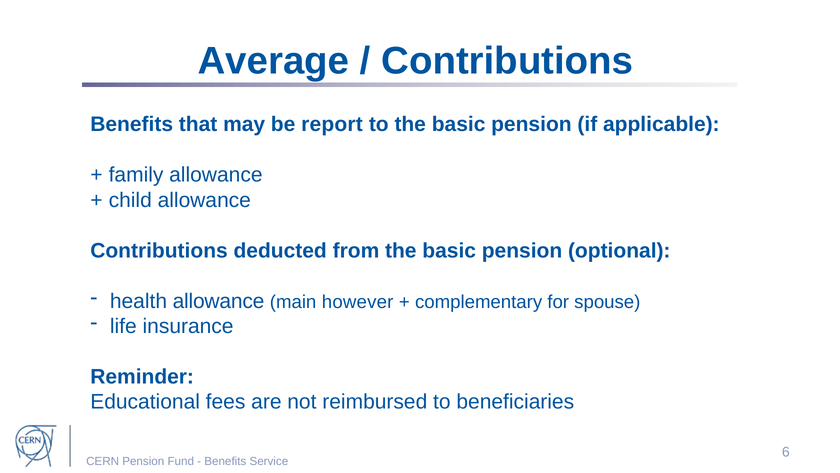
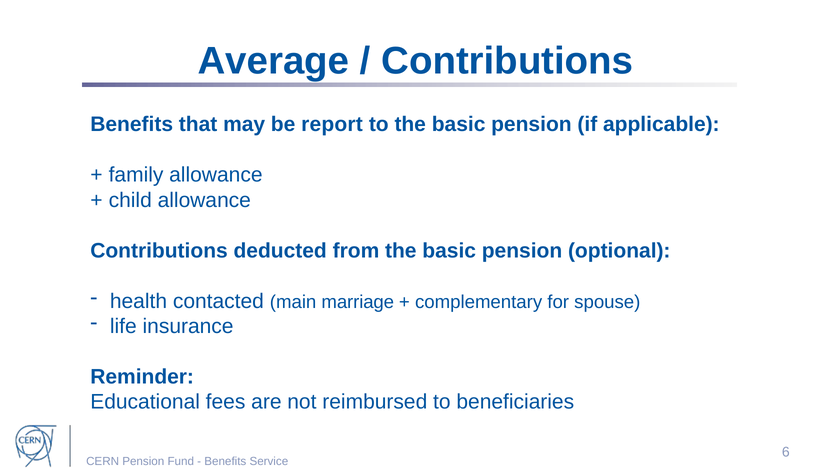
health allowance: allowance -> contacted
however: however -> marriage
